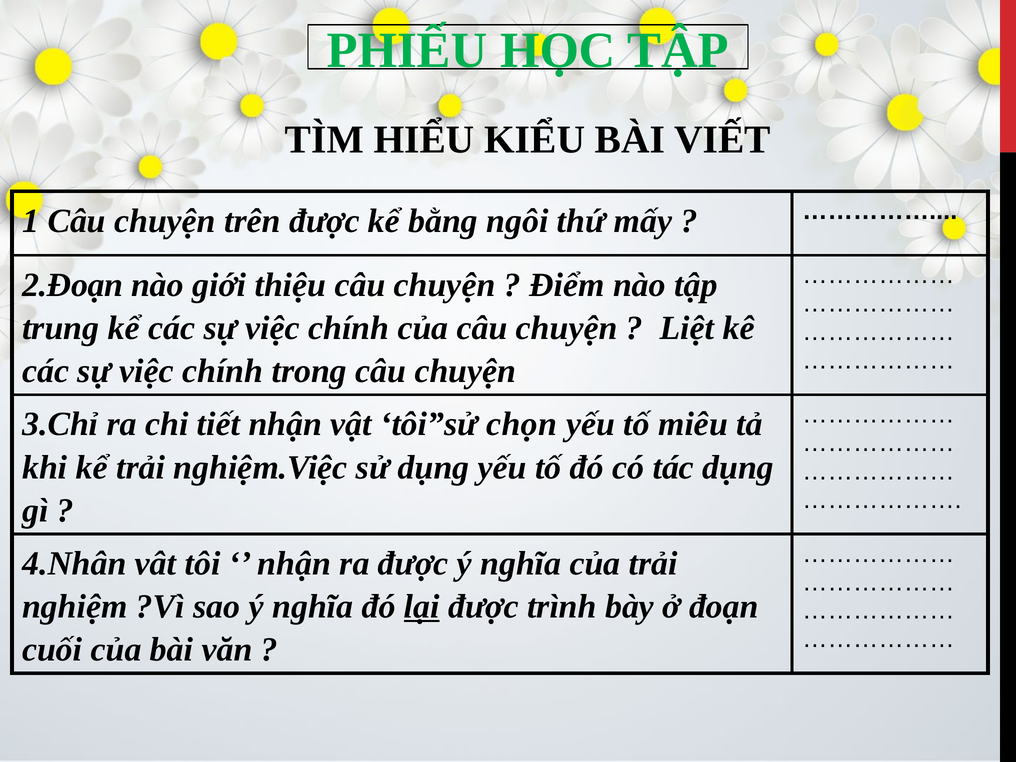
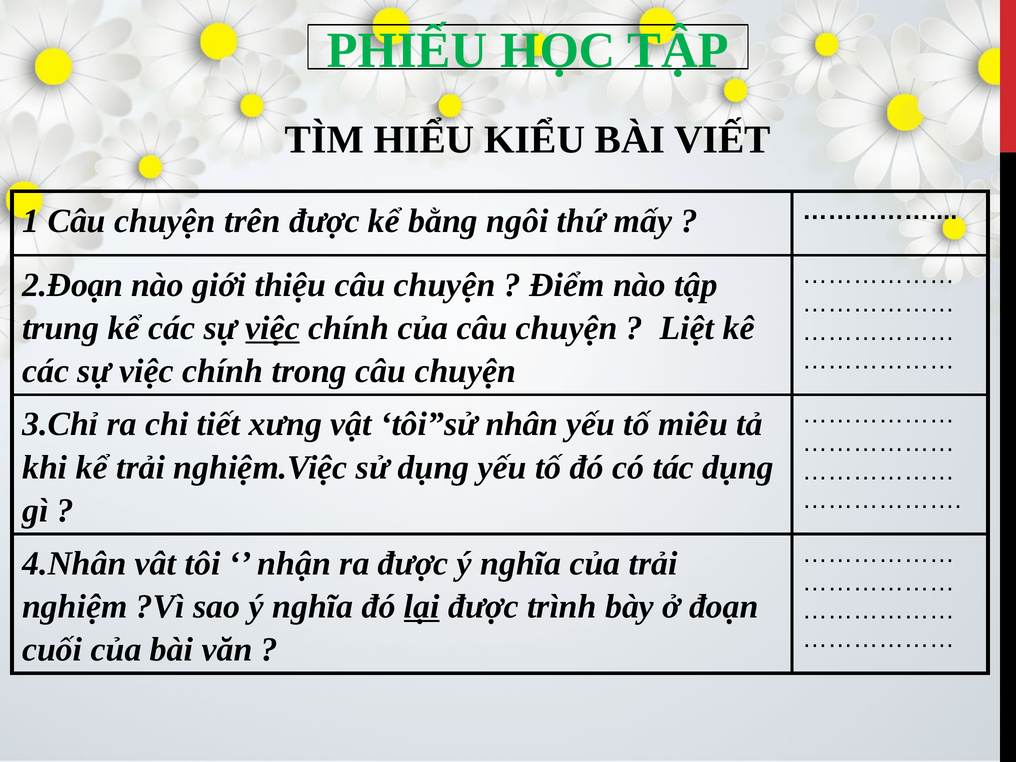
việc at (273, 328) underline: none -> present
tiết nhận: nhận -> xưng
chọn: chọn -> nhân
